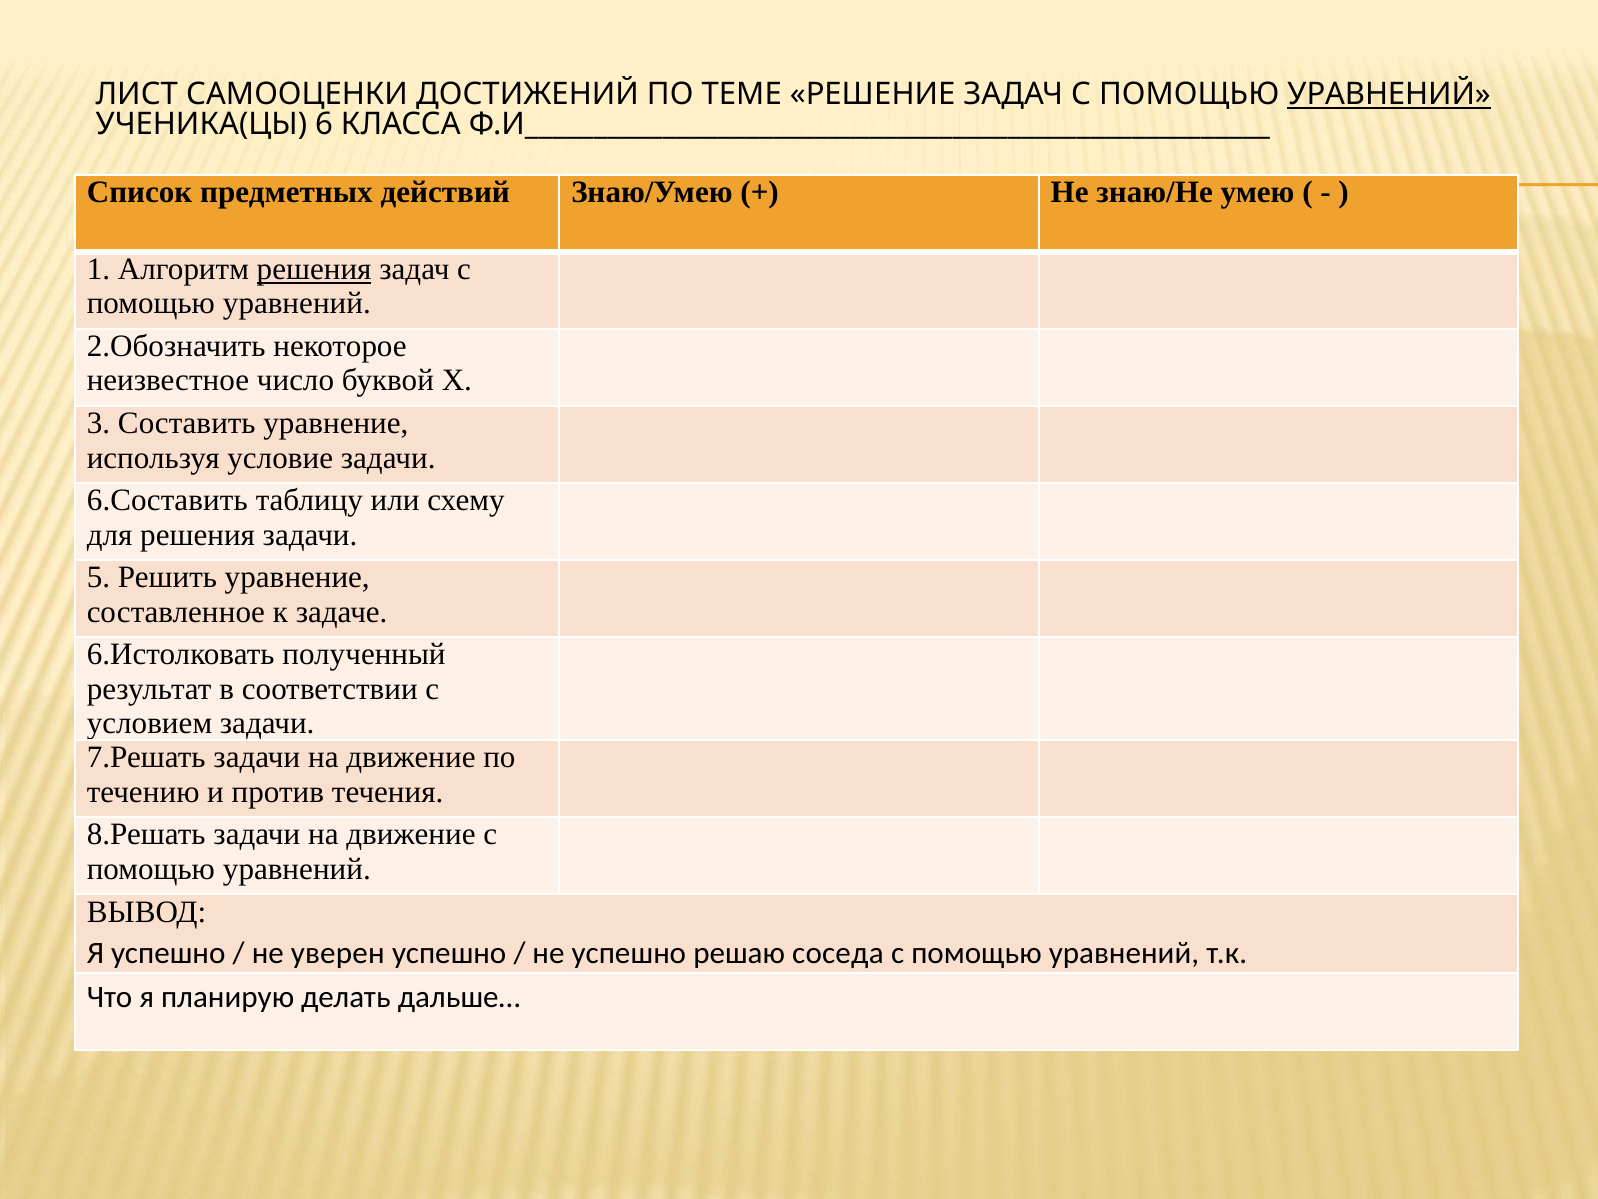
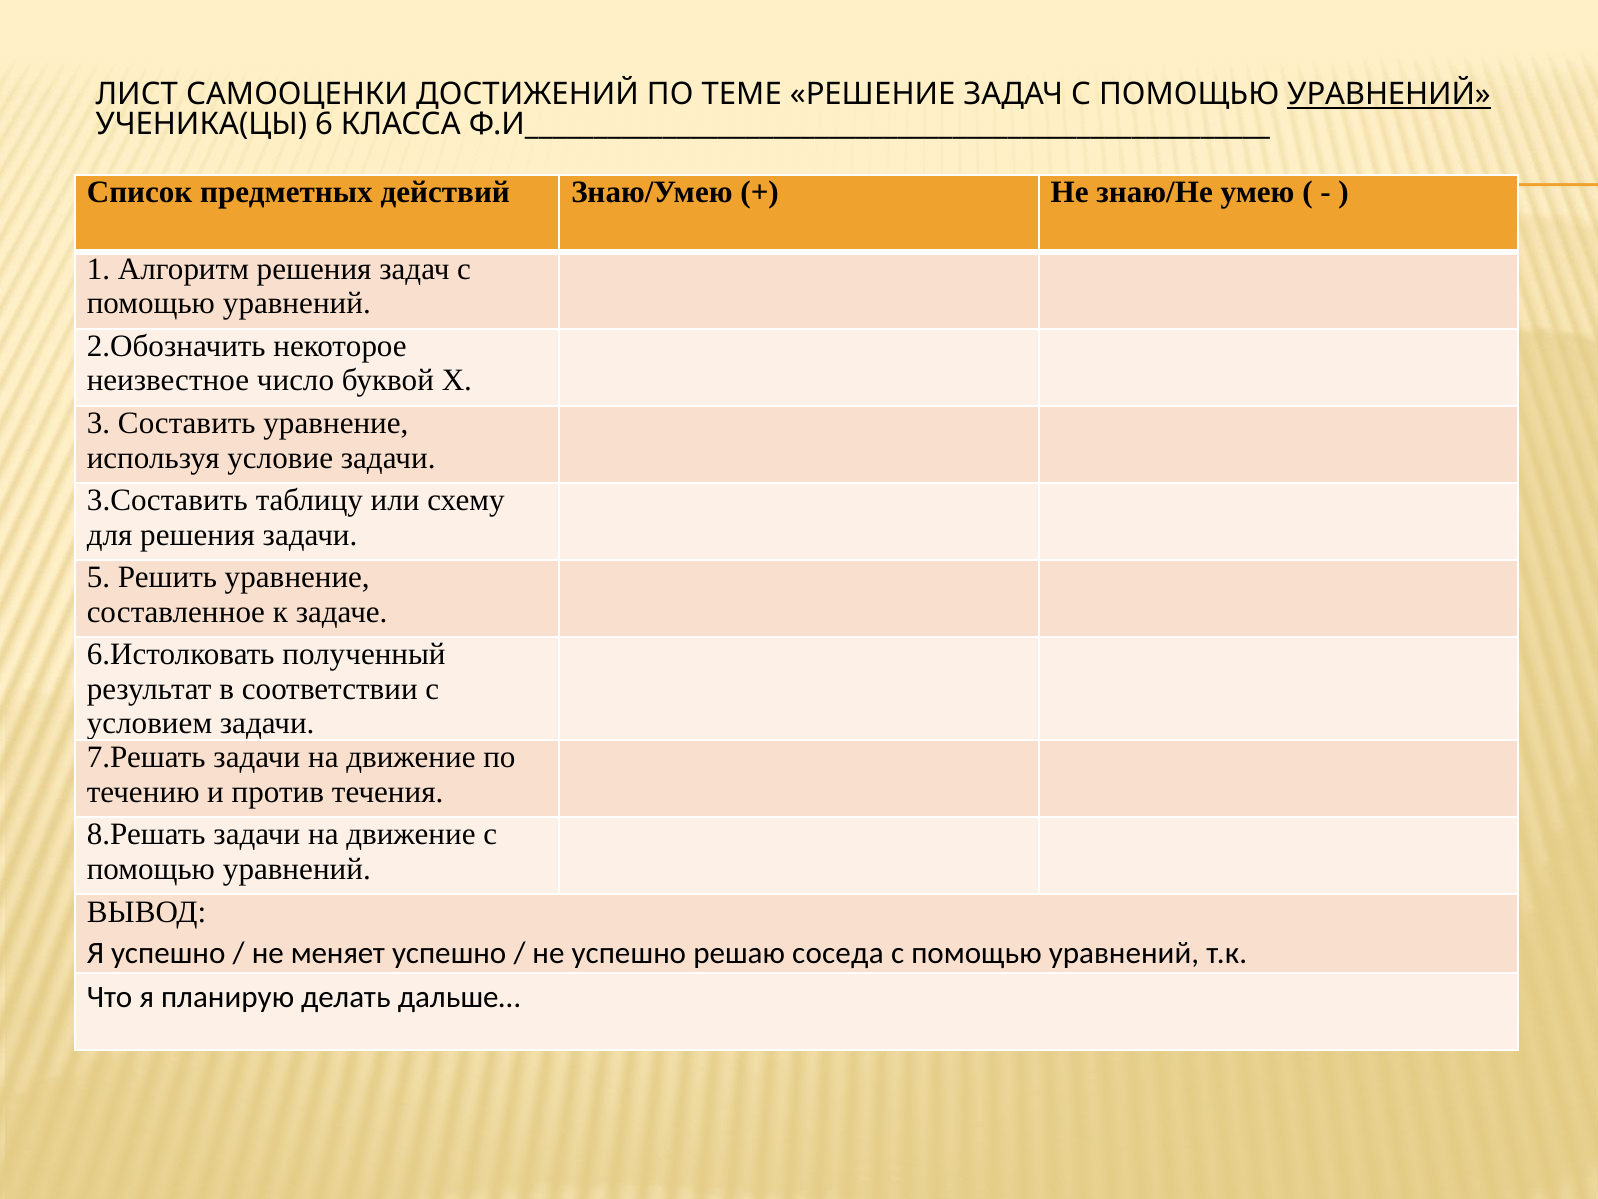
решения at (314, 269) underline: present -> none
6.Составить: 6.Составить -> 3.Составить
уверен: уверен -> меняет
